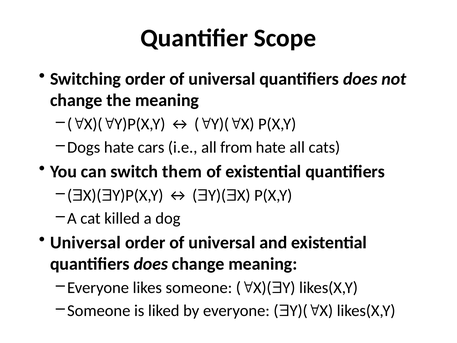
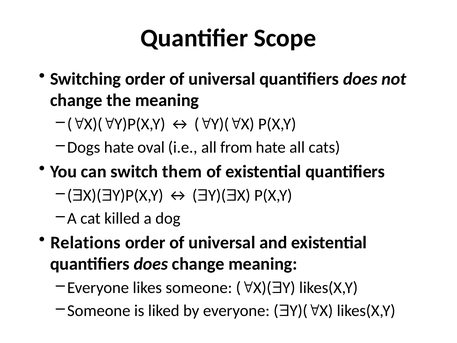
cars: cars -> oval
Universal at (85, 242): Universal -> Relations
